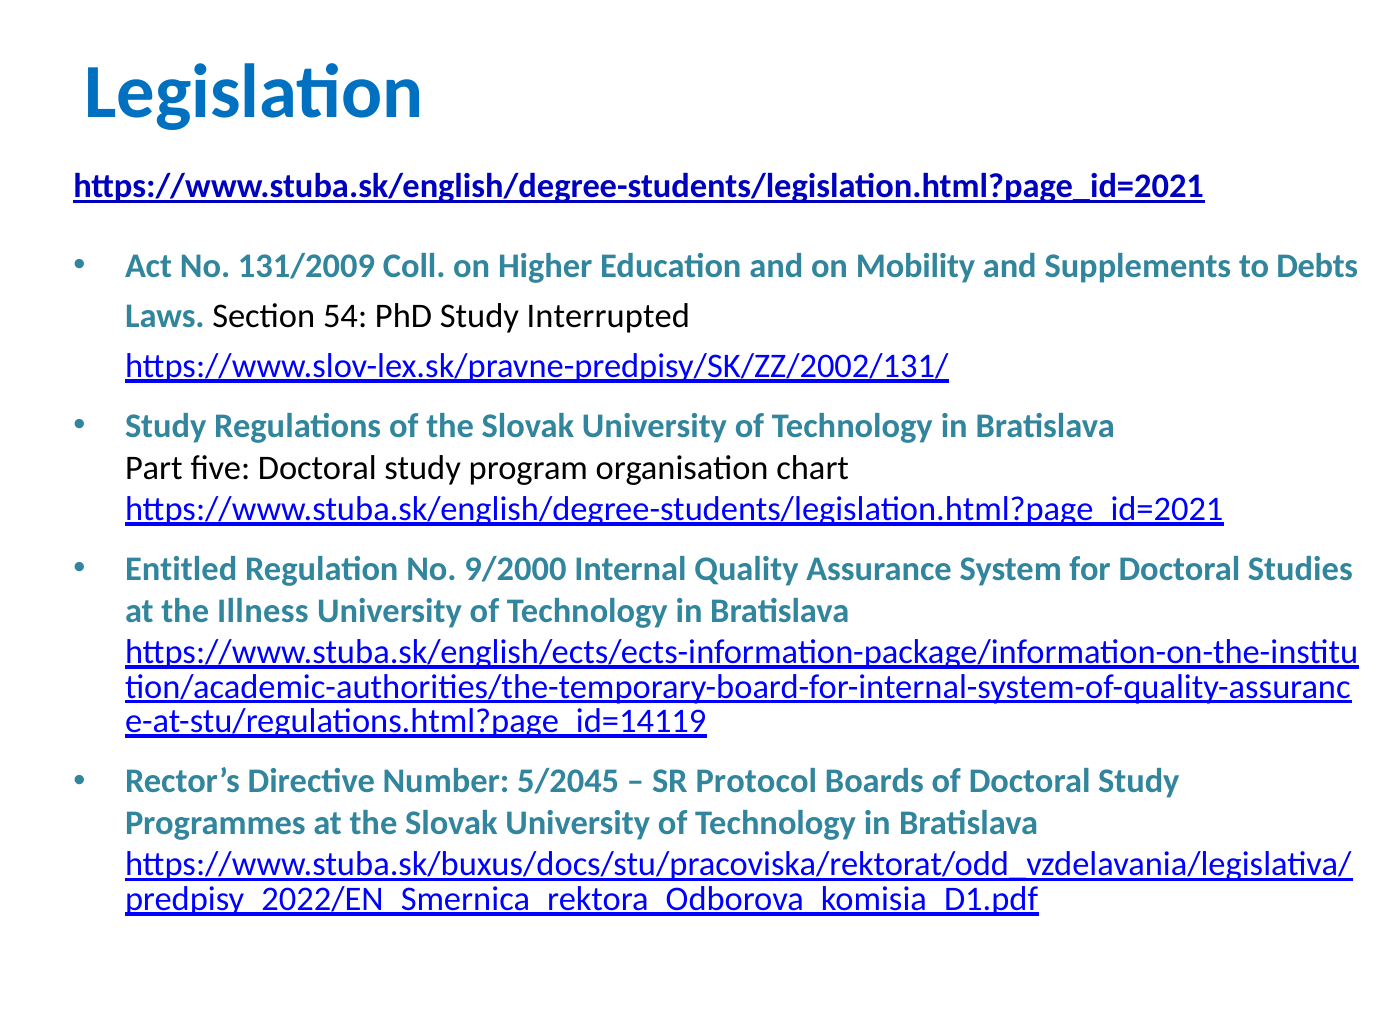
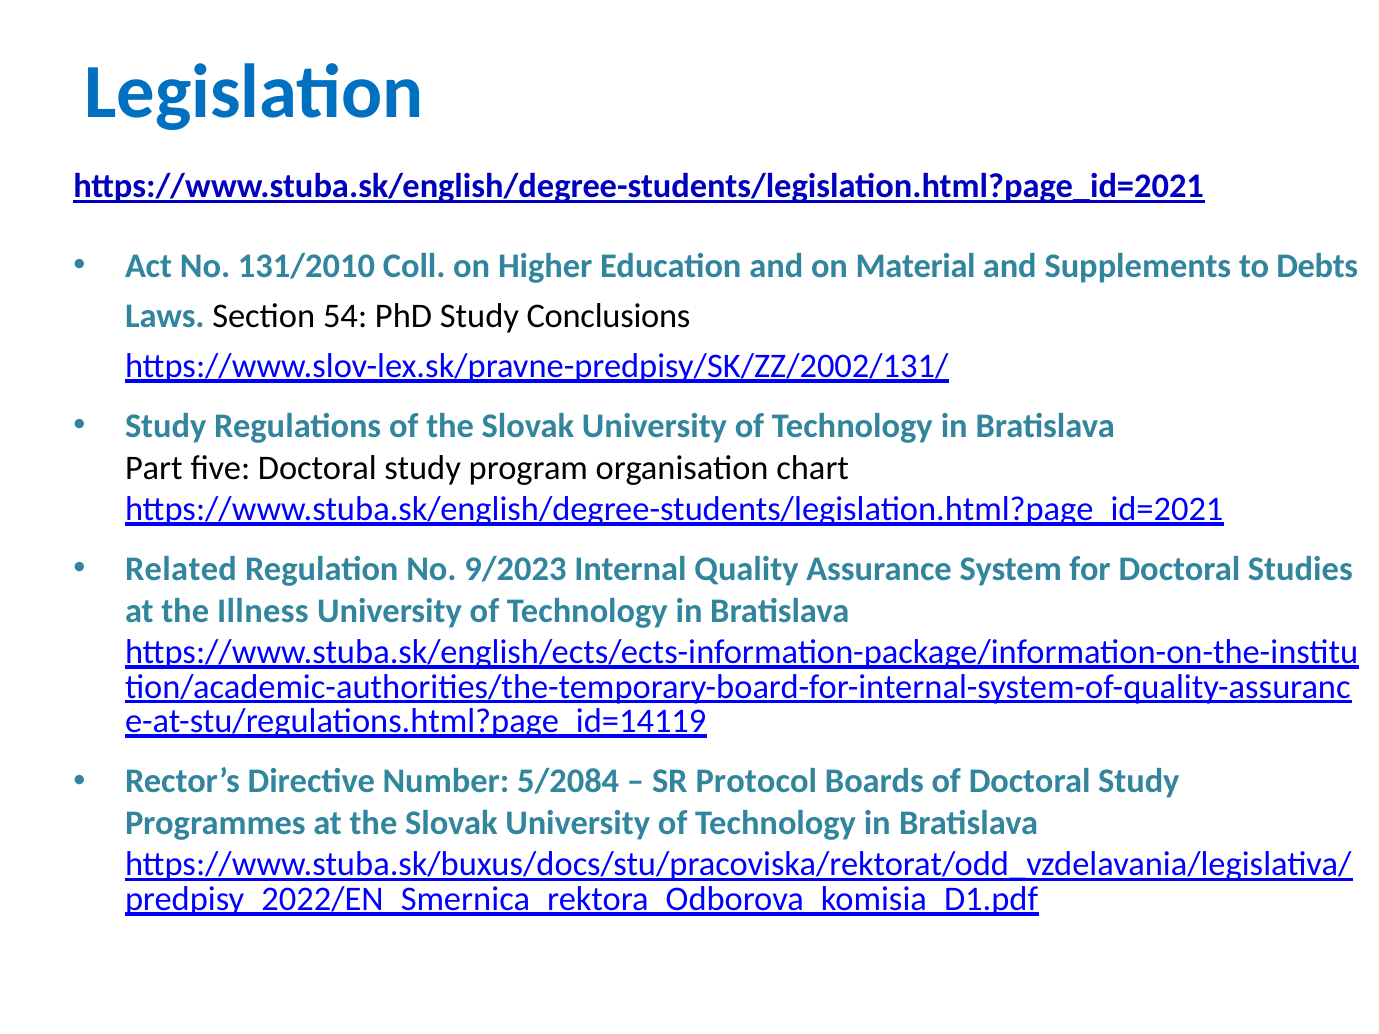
131/2009: 131/2009 -> 131/2010
Mobility: Mobility -> Material
Interrupted: Interrupted -> Conclusions
Entitled: Entitled -> Related
9/2000: 9/2000 -> 9/2023
5/2045: 5/2045 -> 5/2084
